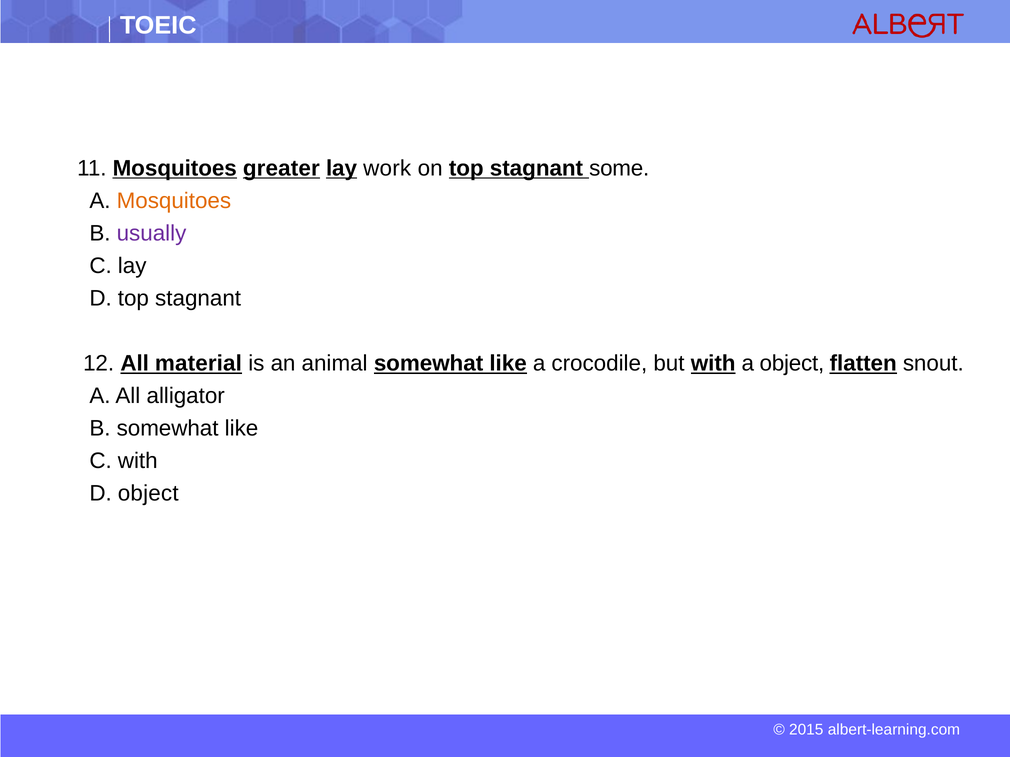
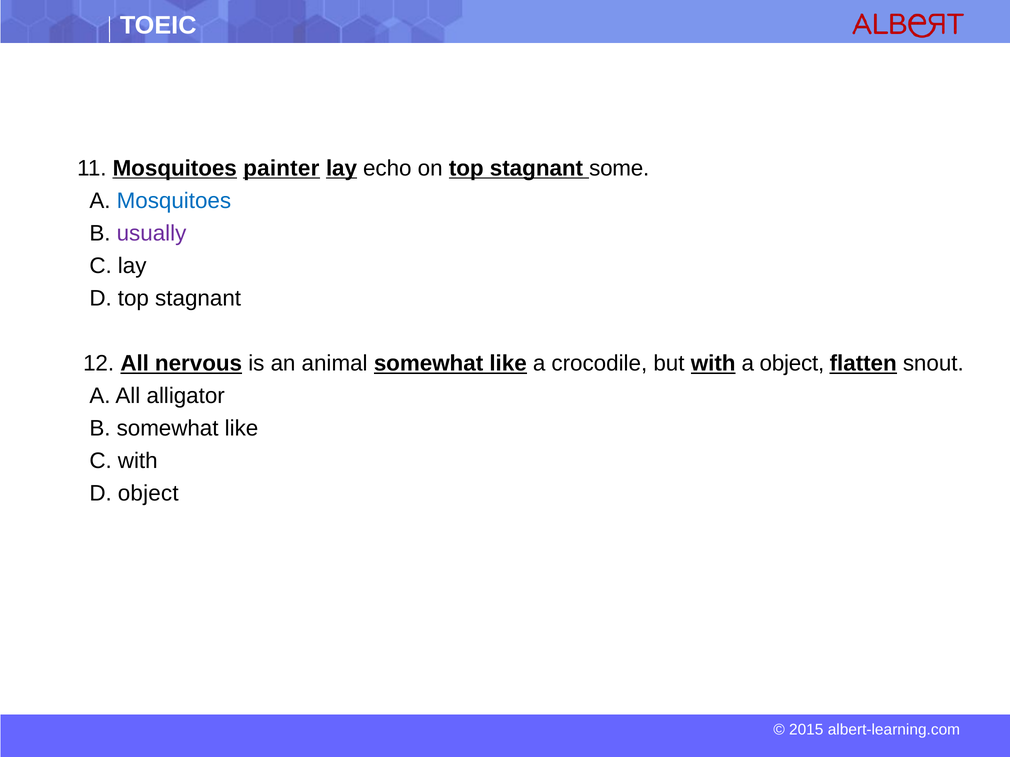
greater: greater -> painter
work: work -> echo
Mosquitoes at (174, 201) colour: orange -> blue
material: material -> nervous
